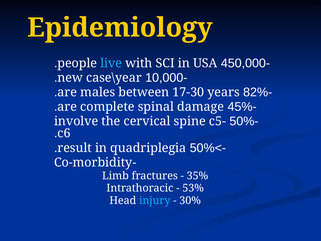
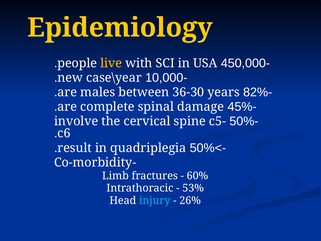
live colour: light blue -> yellow
17-30: 17-30 -> 36-30
35%: 35% -> 60%
30%: 30% -> 26%
